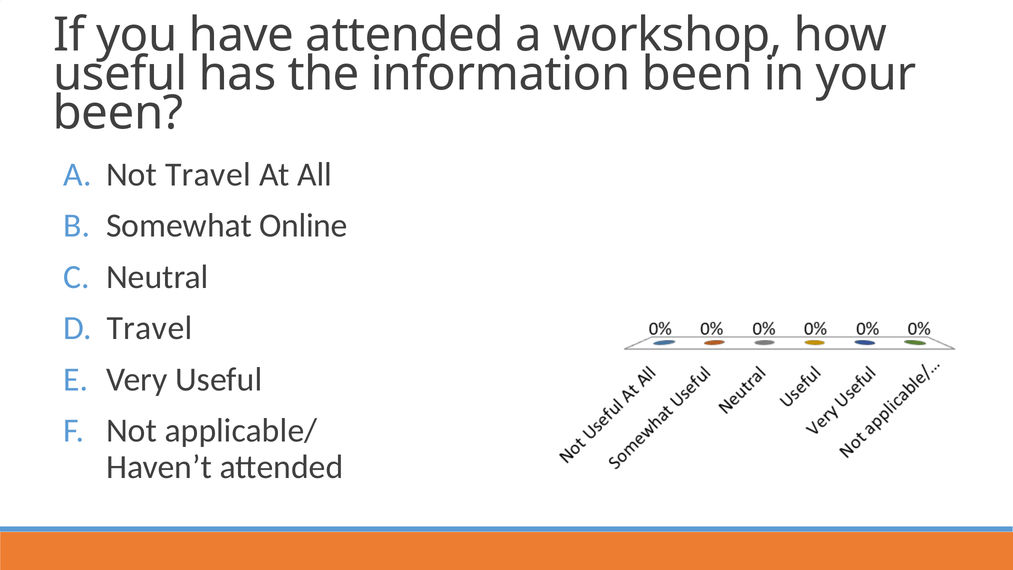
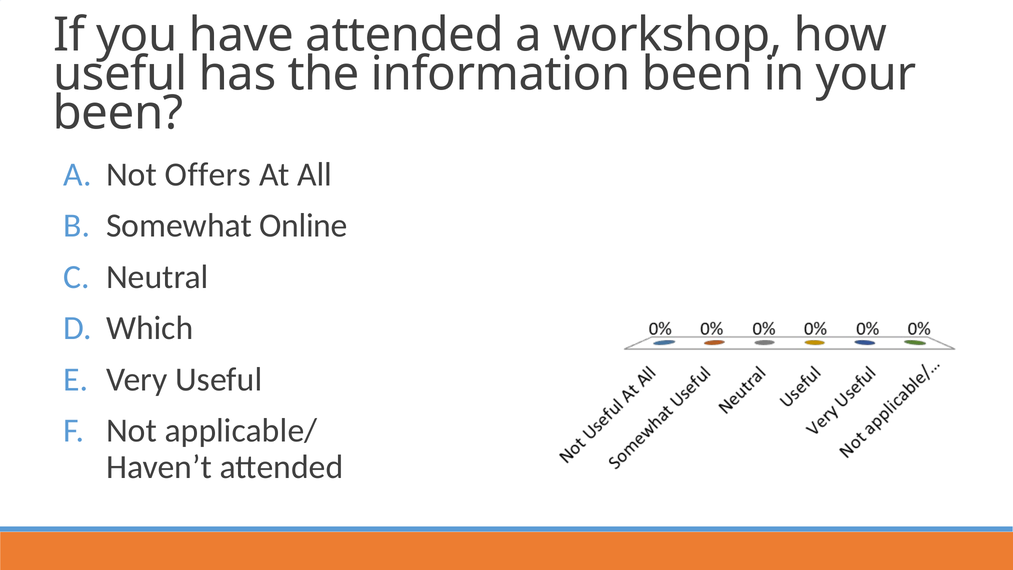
Not Travel: Travel -> Offers
Travel at (149, 328): Travel -> Which
